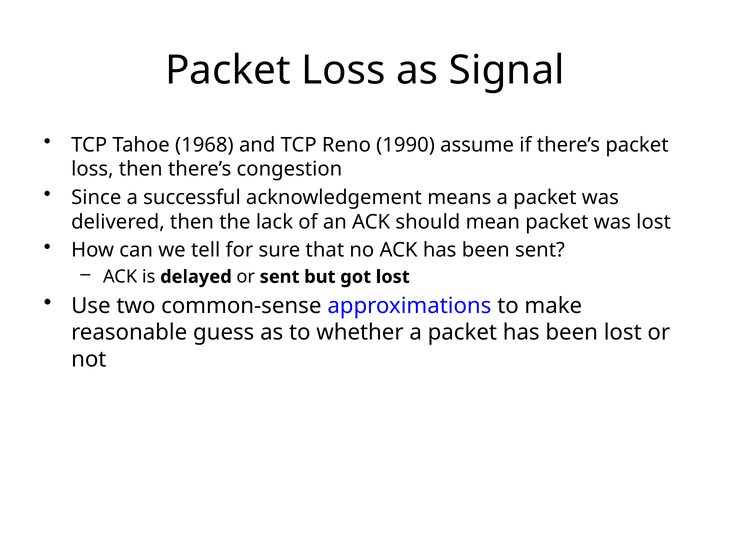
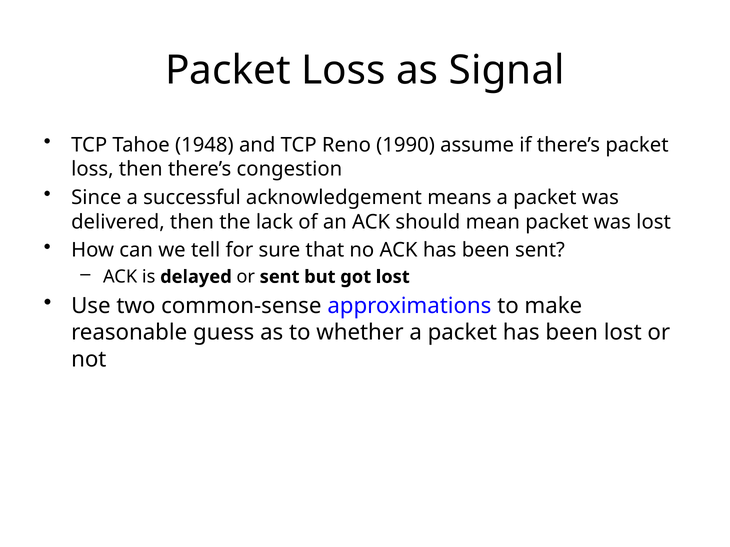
1968: 1968 -> 1948
